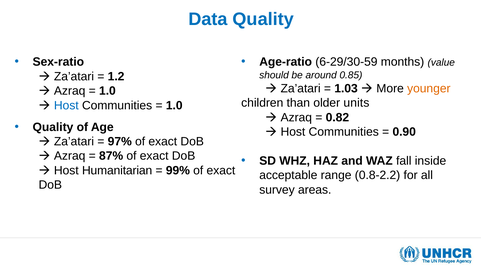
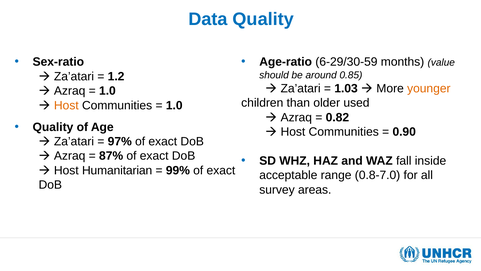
units: units -> used
Host at (66, 105) colour: blue -> orange
0.8-2.2: 0.8-2.2 -> 0.8-7.0
